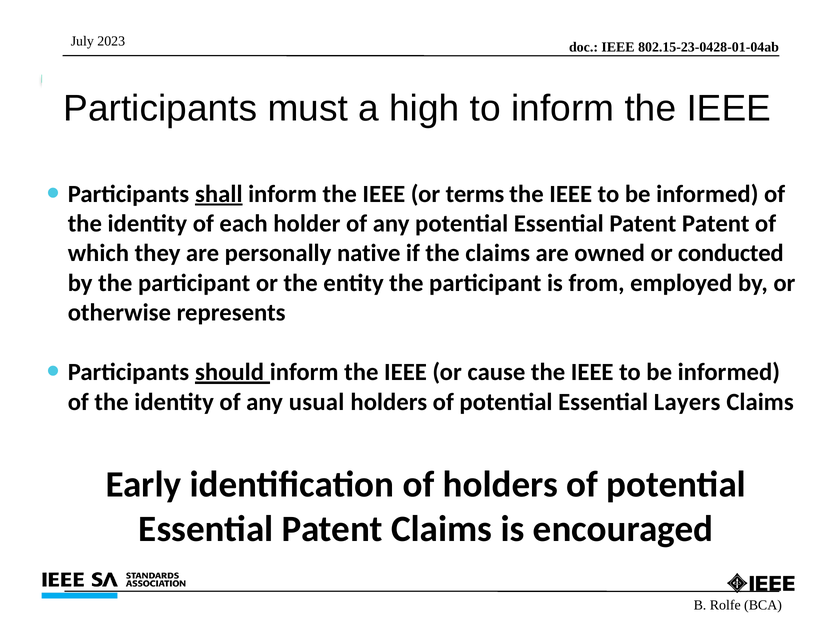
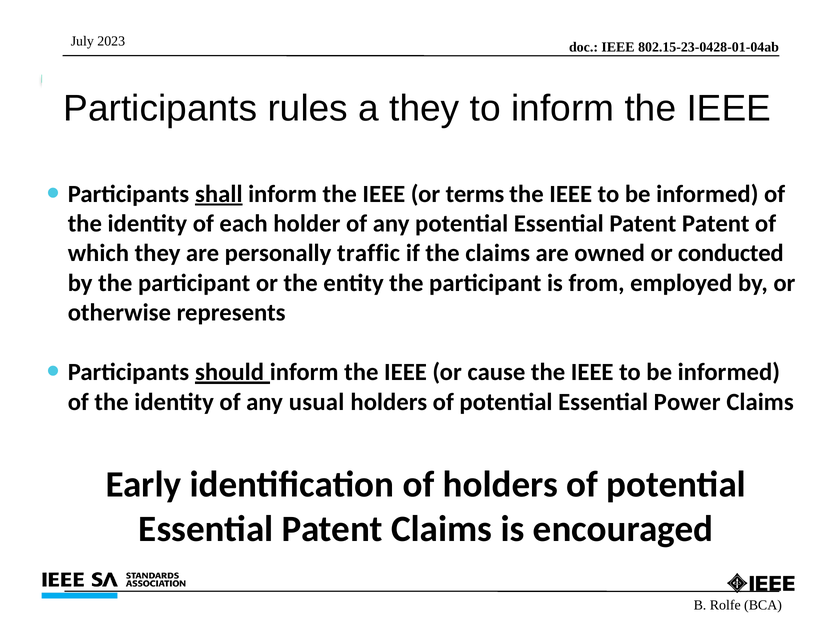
must: must -> rules
a high: high -> they
native: native -> traffic
Layers: Layers -> Power
